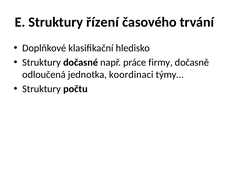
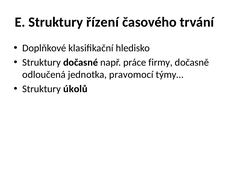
koordinaci: koordinaci -> pravomocí
počtu: počtu -> úkolů
